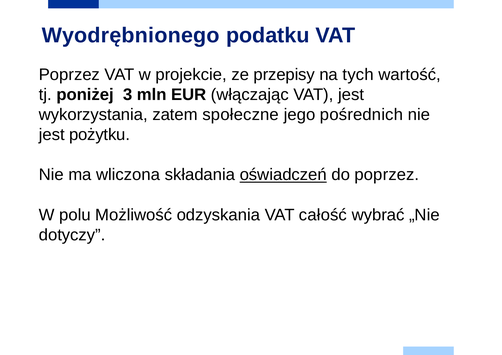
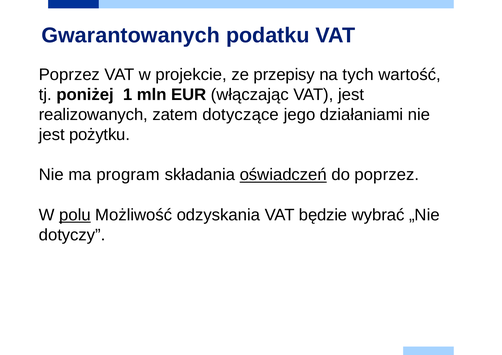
Wyodrębnionego: Wyodrębnionego -> Gwarantowanych
3: 3 -> 1
wykorzystania: wykorzystania -> realizowanych
społeczne: społeczne -> dotyczące
pośrednich: pośrednich -> działaniami
wliczona: wliczona -> program
polu underline: none -> present
całość: całość -> będzie
